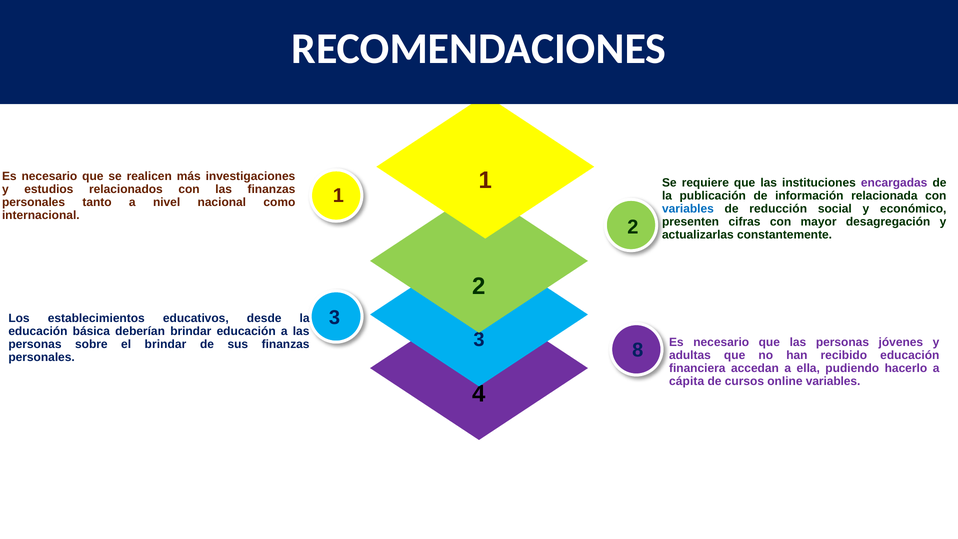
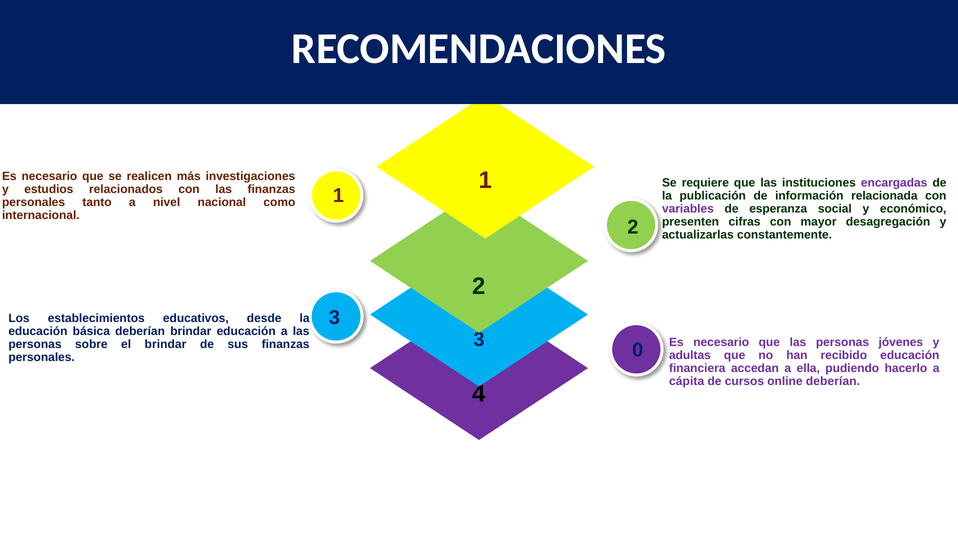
variables at (688, 209) colour: blue -> purple
reducción: reducción -> esperanza
8: 8 -> 0
online variables: variables -> deberían
